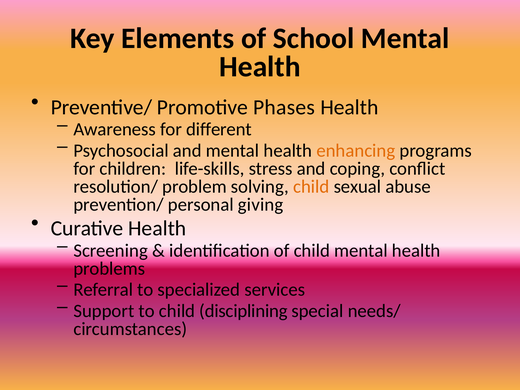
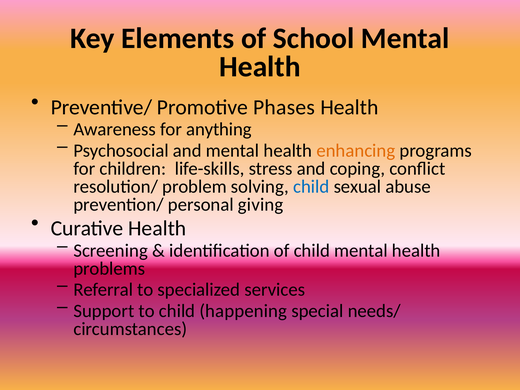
different: different -> anything
child at (311, 187) colour: orange -> blue
disciplining: disciplining -> happening
